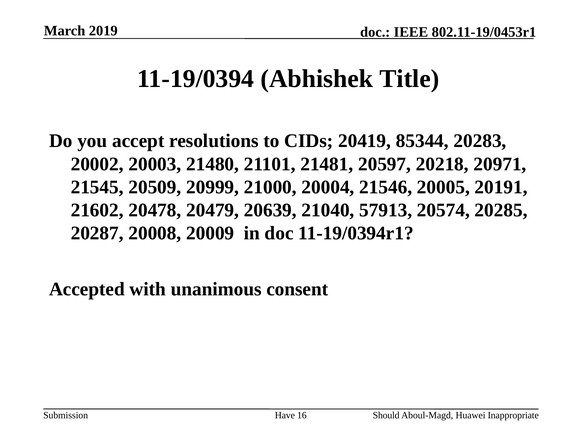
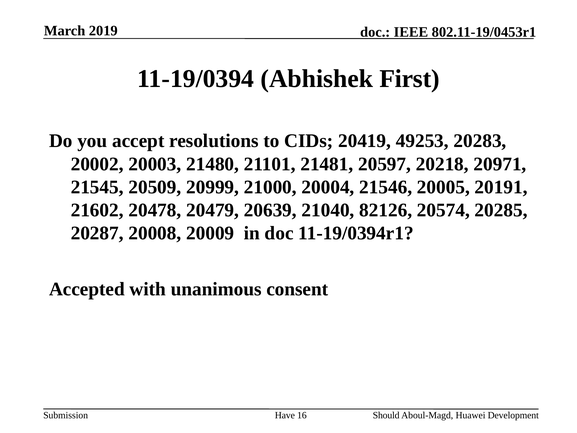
Title: Title -> First
85344: 85344 -> 49253
57913: 57913 -> 82126
Inappropriate: Inappropriate -> Development
